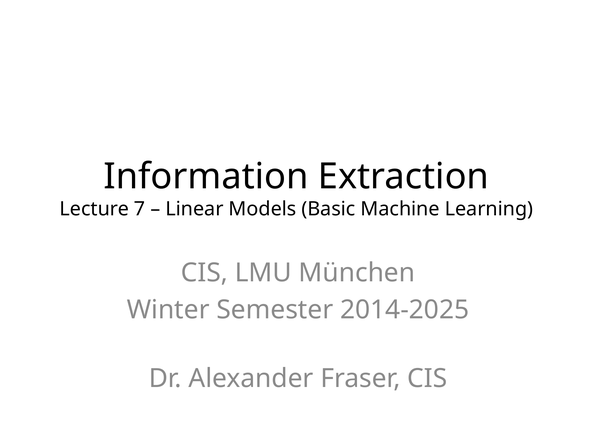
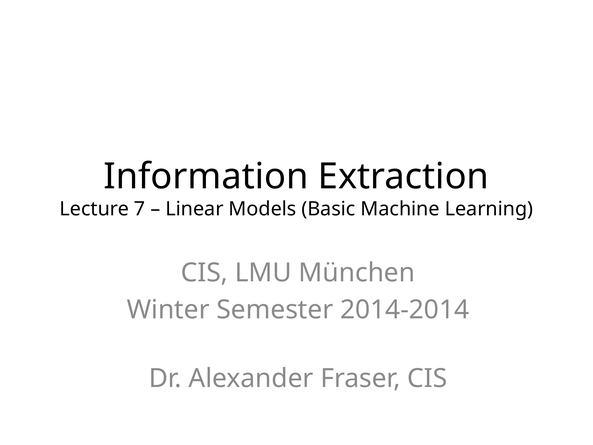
2014-2025: 2014-2025 -> 2014-2014
